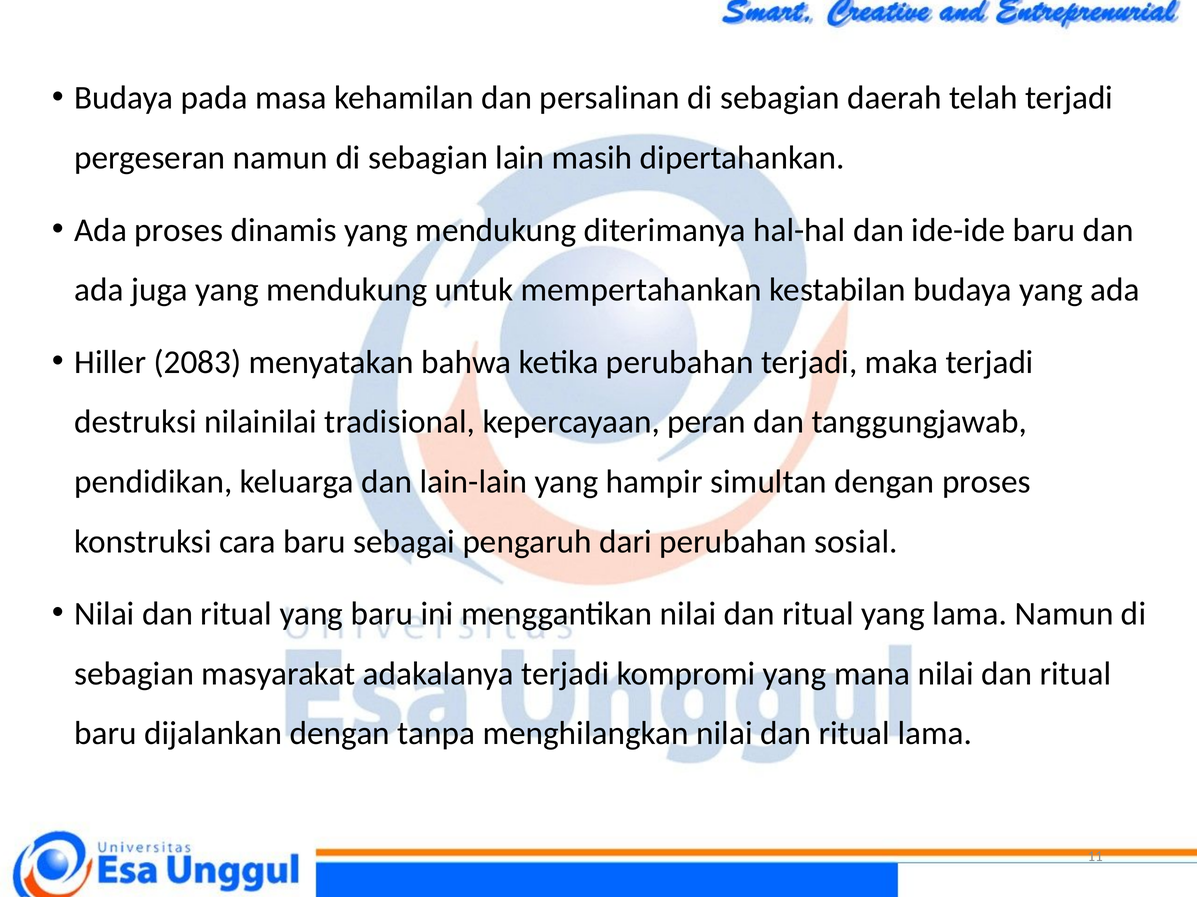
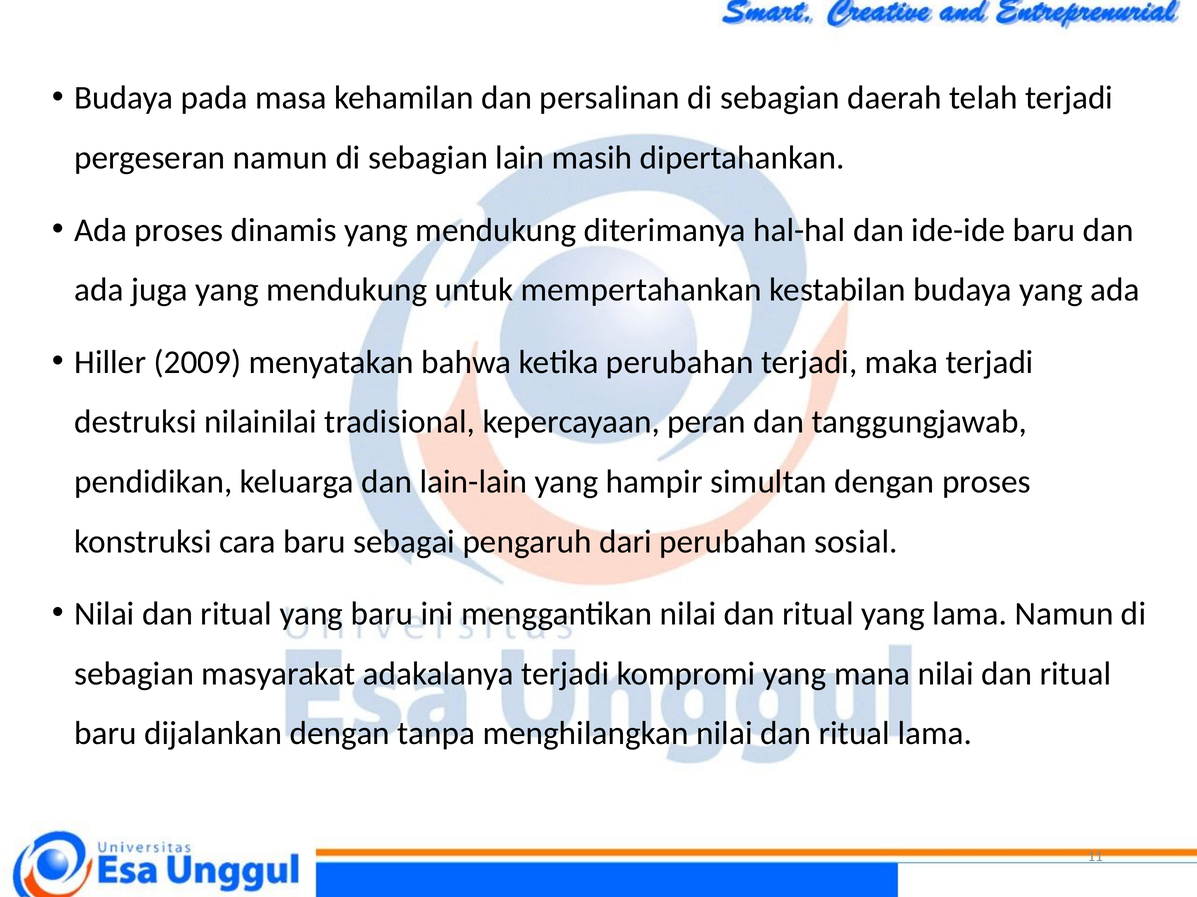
2083: 2083 -> 2009
